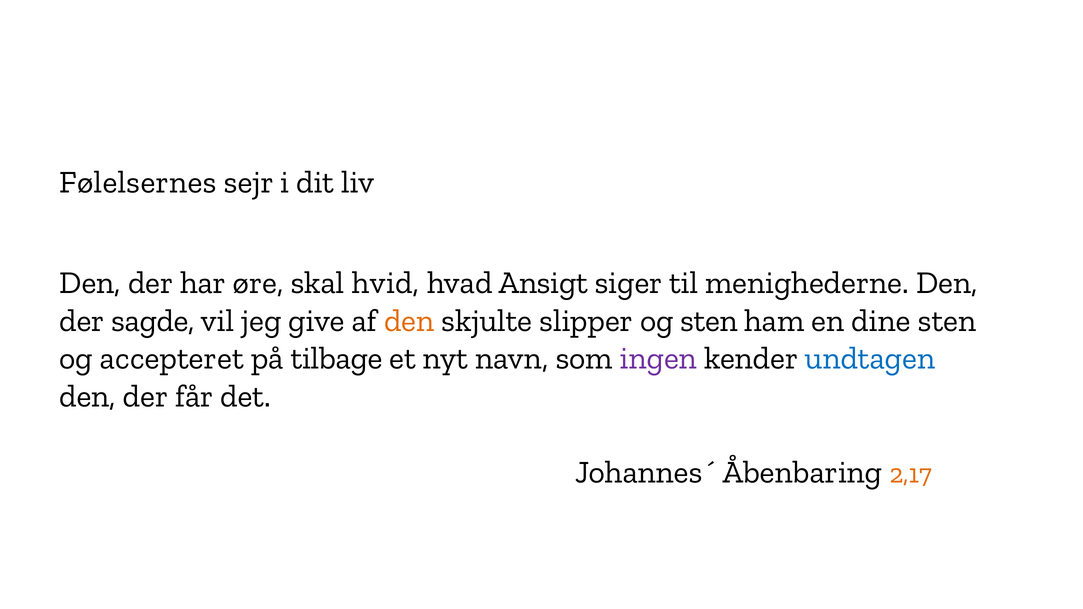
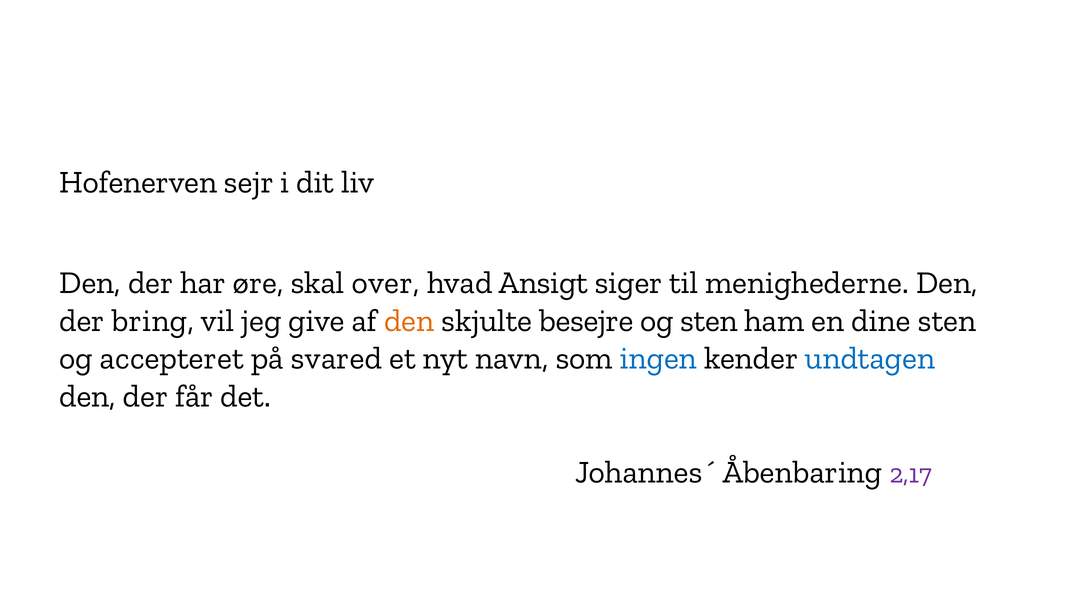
Følelsernes: Følelsernes -> Hofenerven
hvid: hvid -> over
sagde: sagde -> bring
slipper: slipper -> besejre
tilbage: tilbage -> svared
ingen colour: purple -> blue
2,17 colour: orange -> purple
